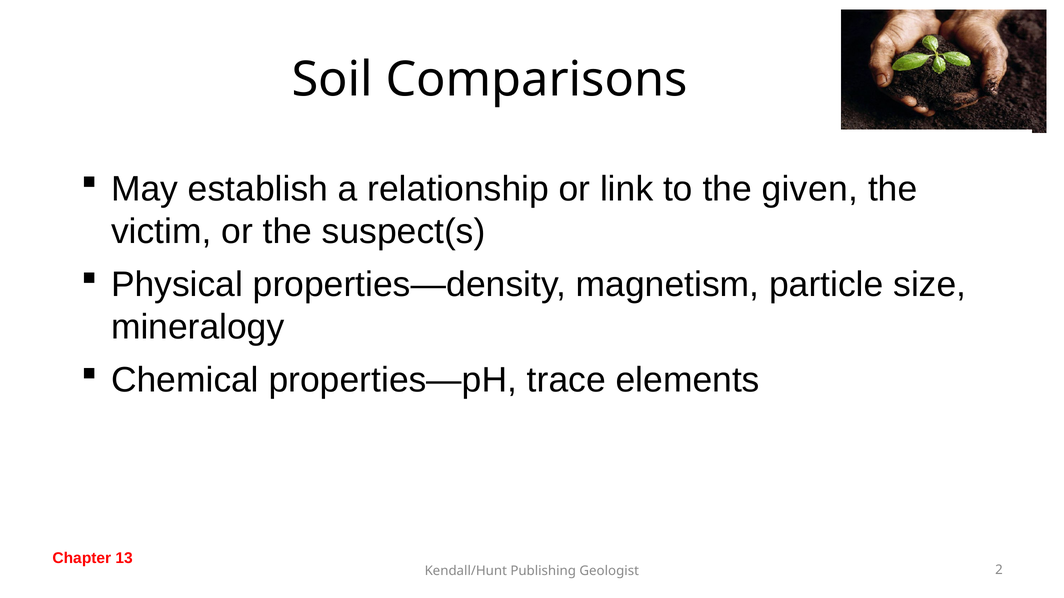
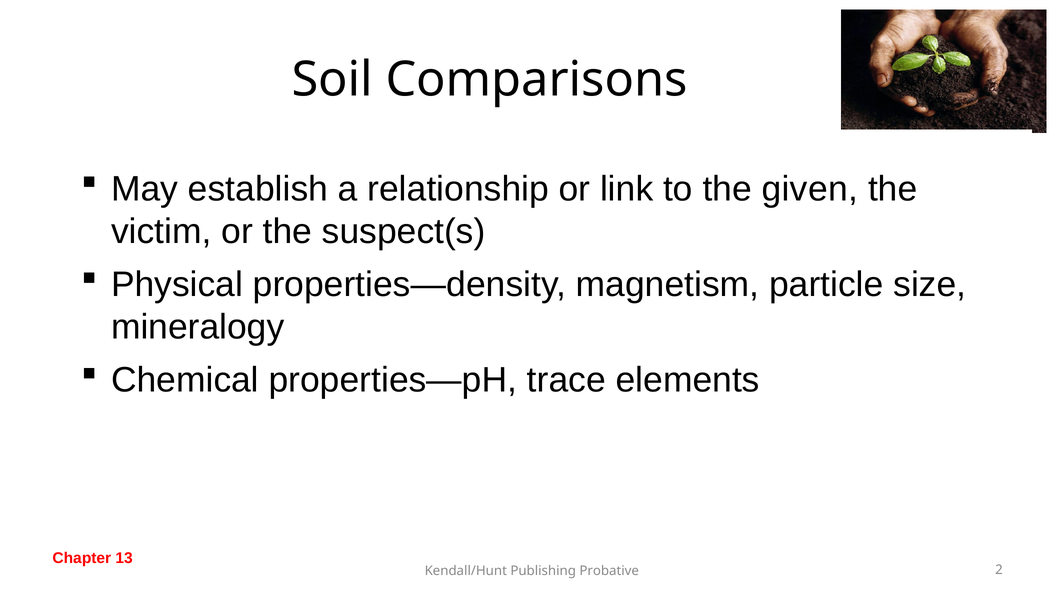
Geologist: Geologist -> Probative
